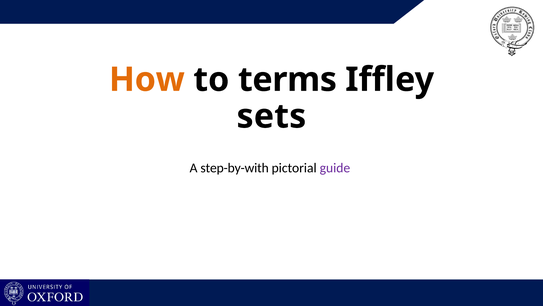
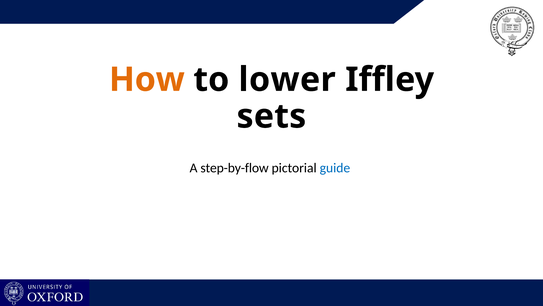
terms: terms -> lower
step-by-with: step-by-with -> step-by-flow
guide colour: purple -> blue
